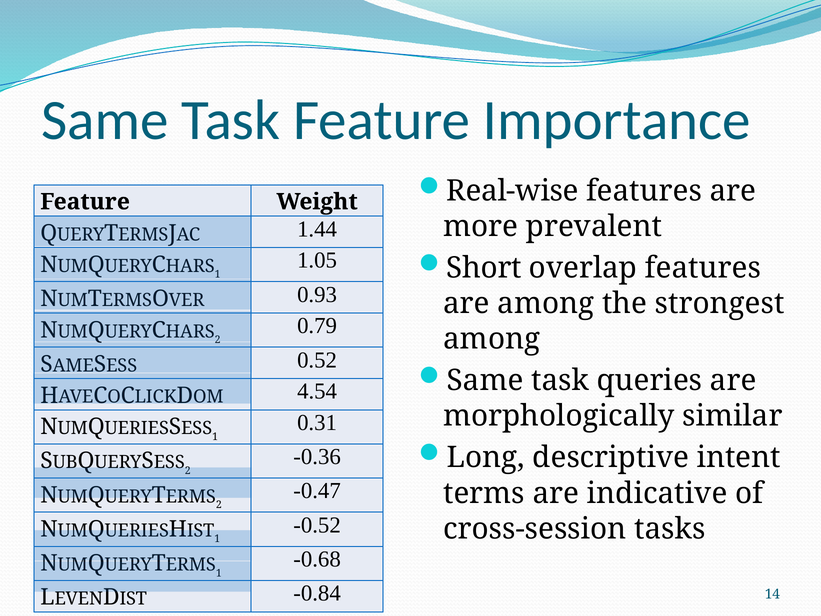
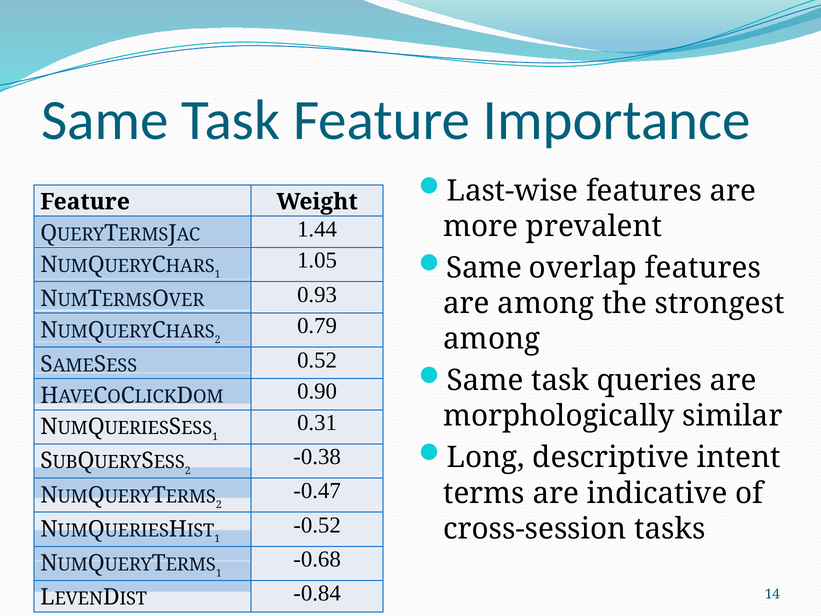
Real-wise: Real-wise -> Last-wise
Short at (484, 268): Short -> Same
4.54: 4.54 -> 0.90
-0.36: -0.36 -> -0.38
